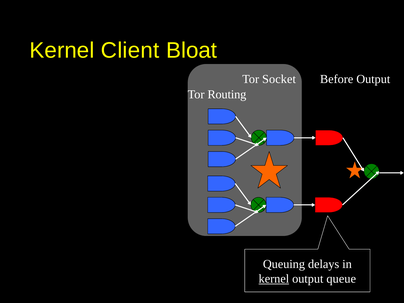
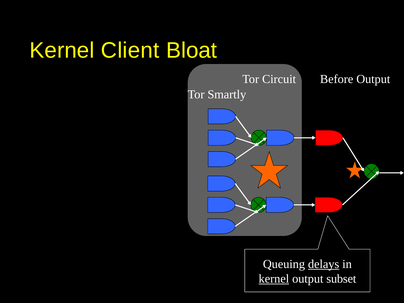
Socket: Socket -> Circuit
Routing: Routing -> Smartly
delays underline: none -> present
queue: queue -> subset
